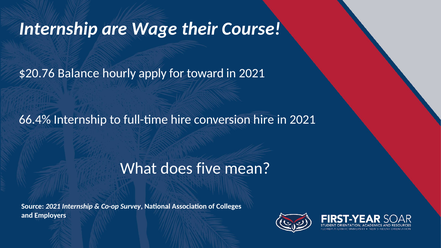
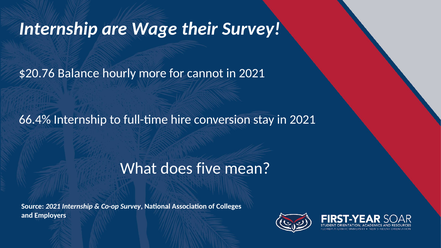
their Course: Course -> Survey
apply: apply -> more
toward: toward -> cannot
conversion hire: hire -> stay
